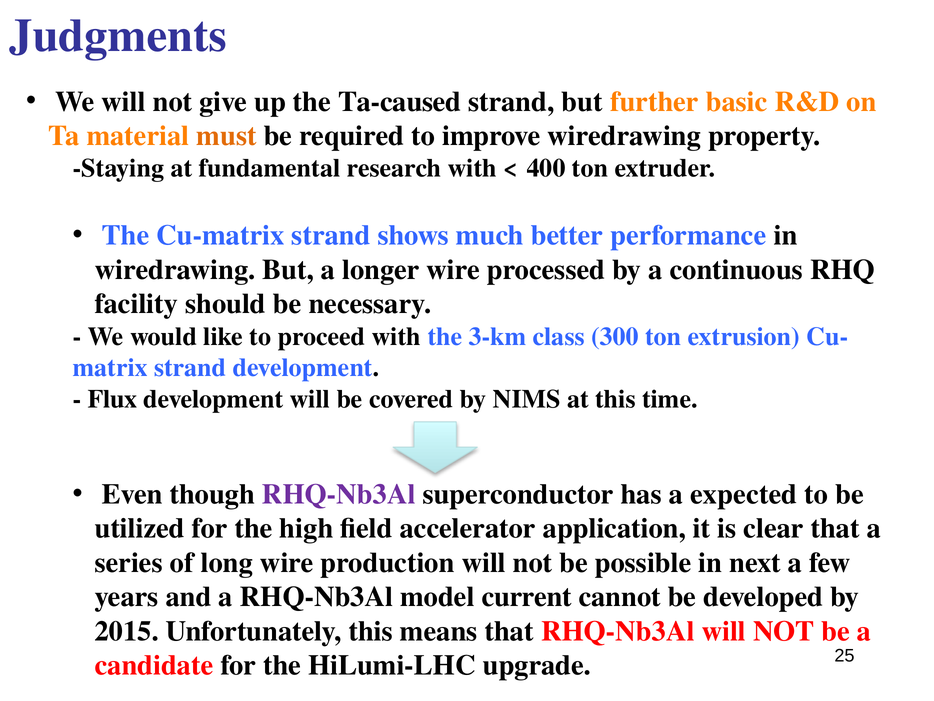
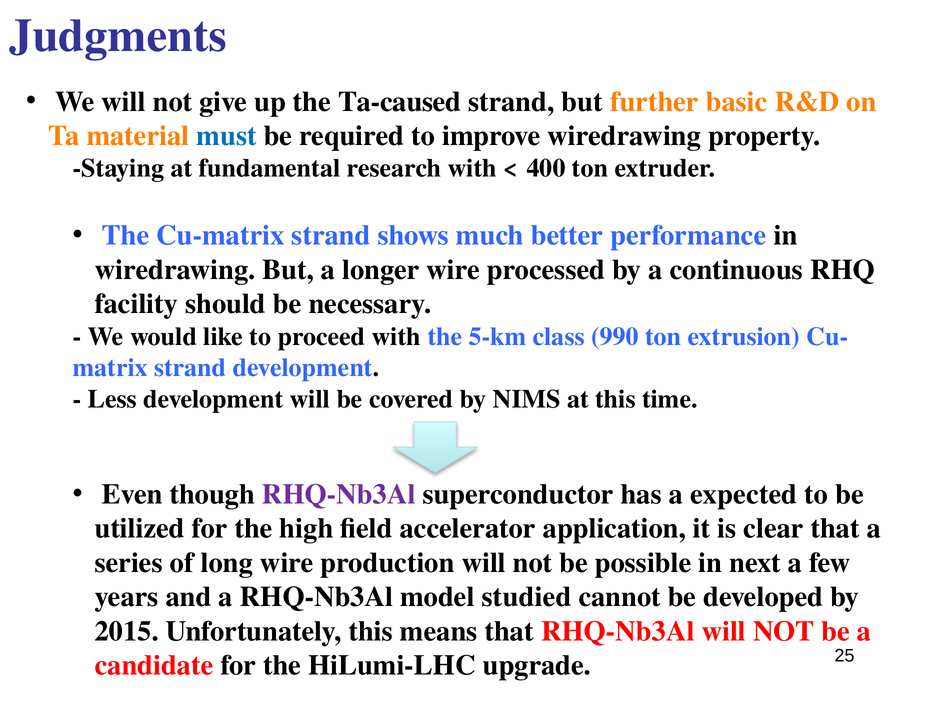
must colour: orange -> blue
3-km: 3-km -> 5-km
300: 300 -> 990
Flux: Flux -> Less
current: current -> studied
